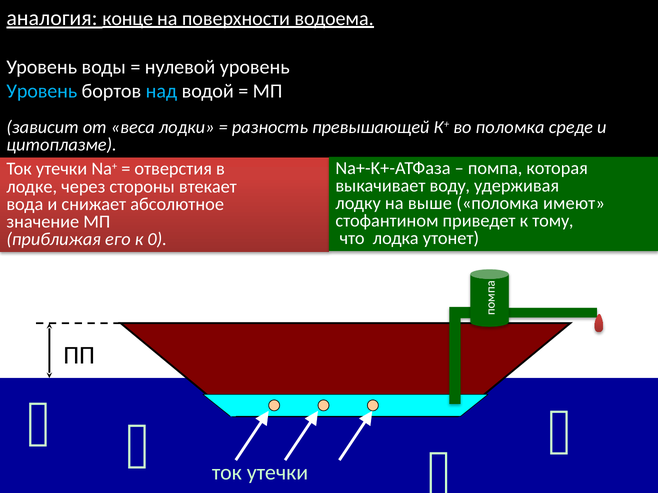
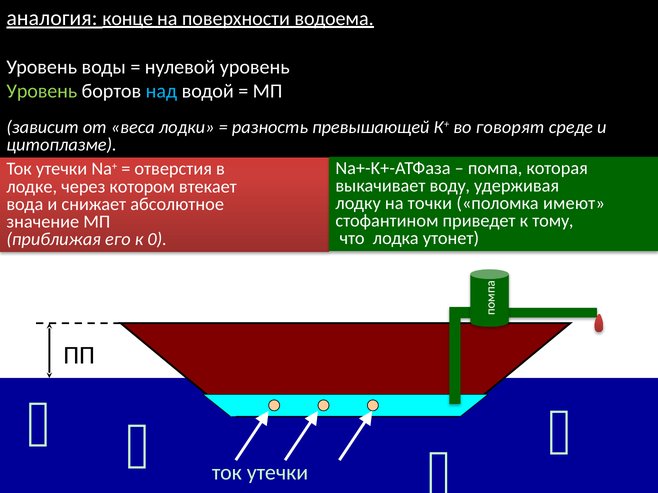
Уровень at (42, 91) colour: light blue -> light green
во поломка: поломка -> говорят
стороны: стороны -> котором
выше: выше -> точки
